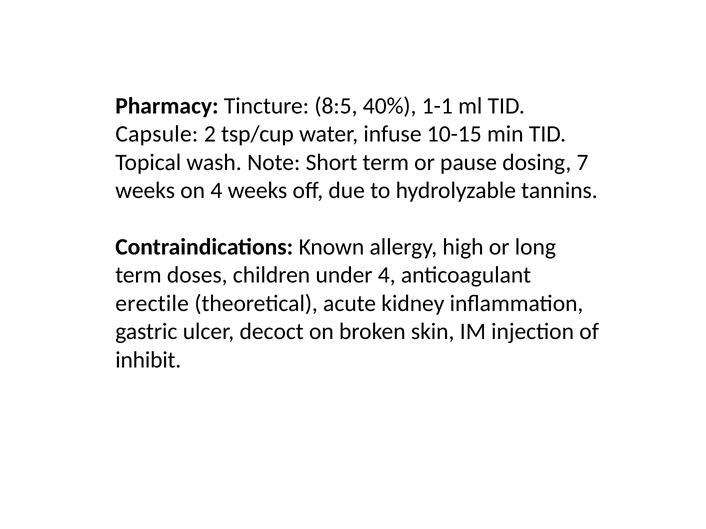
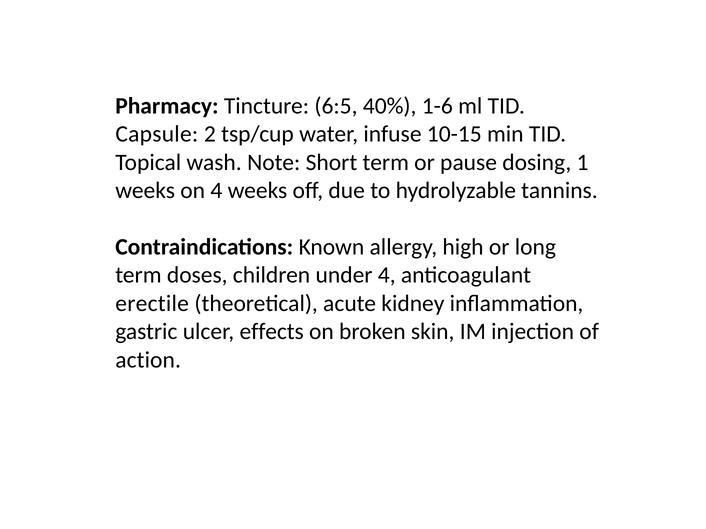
8:5: 8:5 -> 6:5
1-1: 1-1 -> 1-6
7: 7 -> 1
decoct: decoct -> effects
inhibit: inhibit -> action
